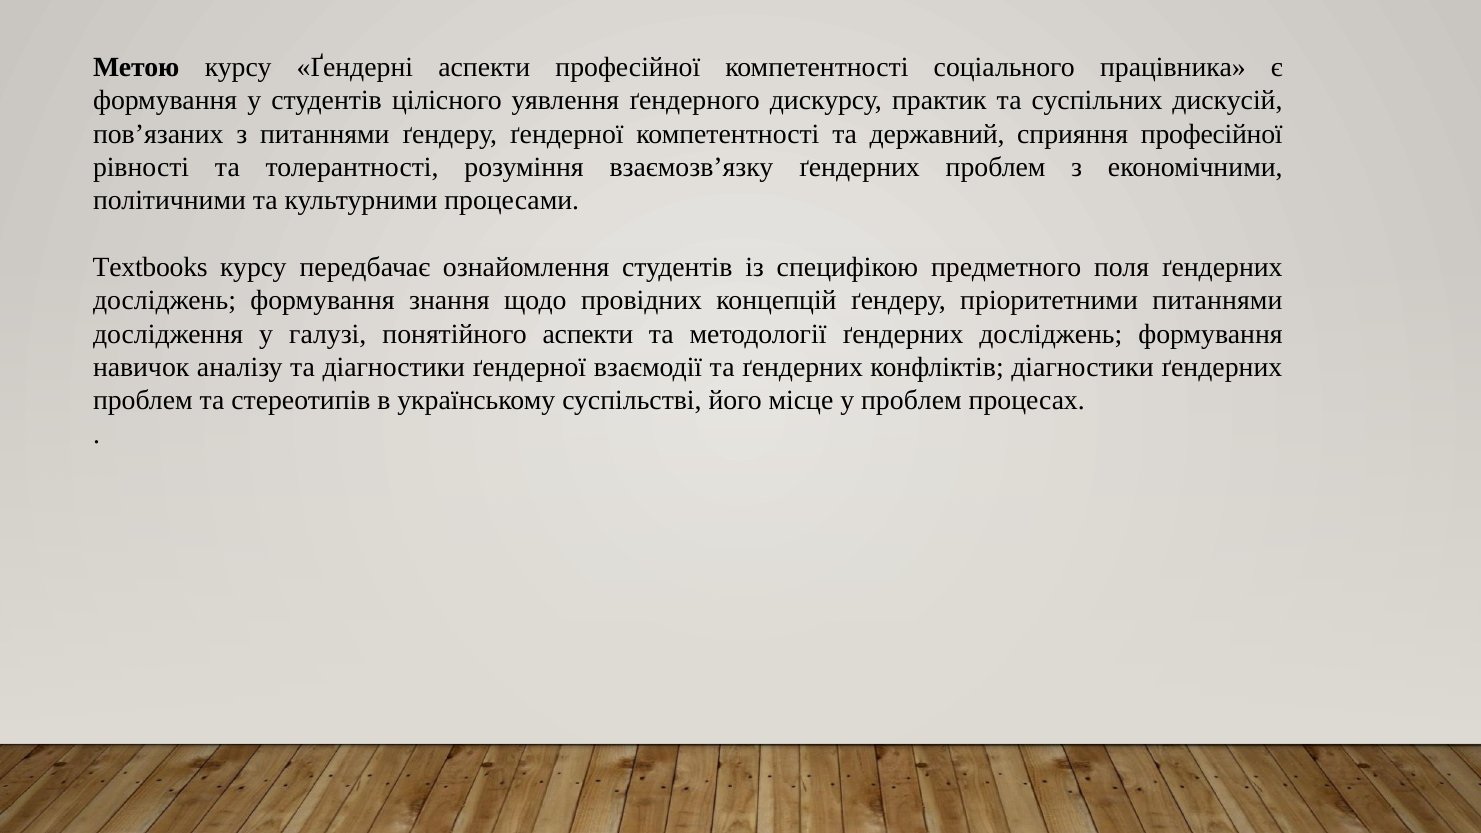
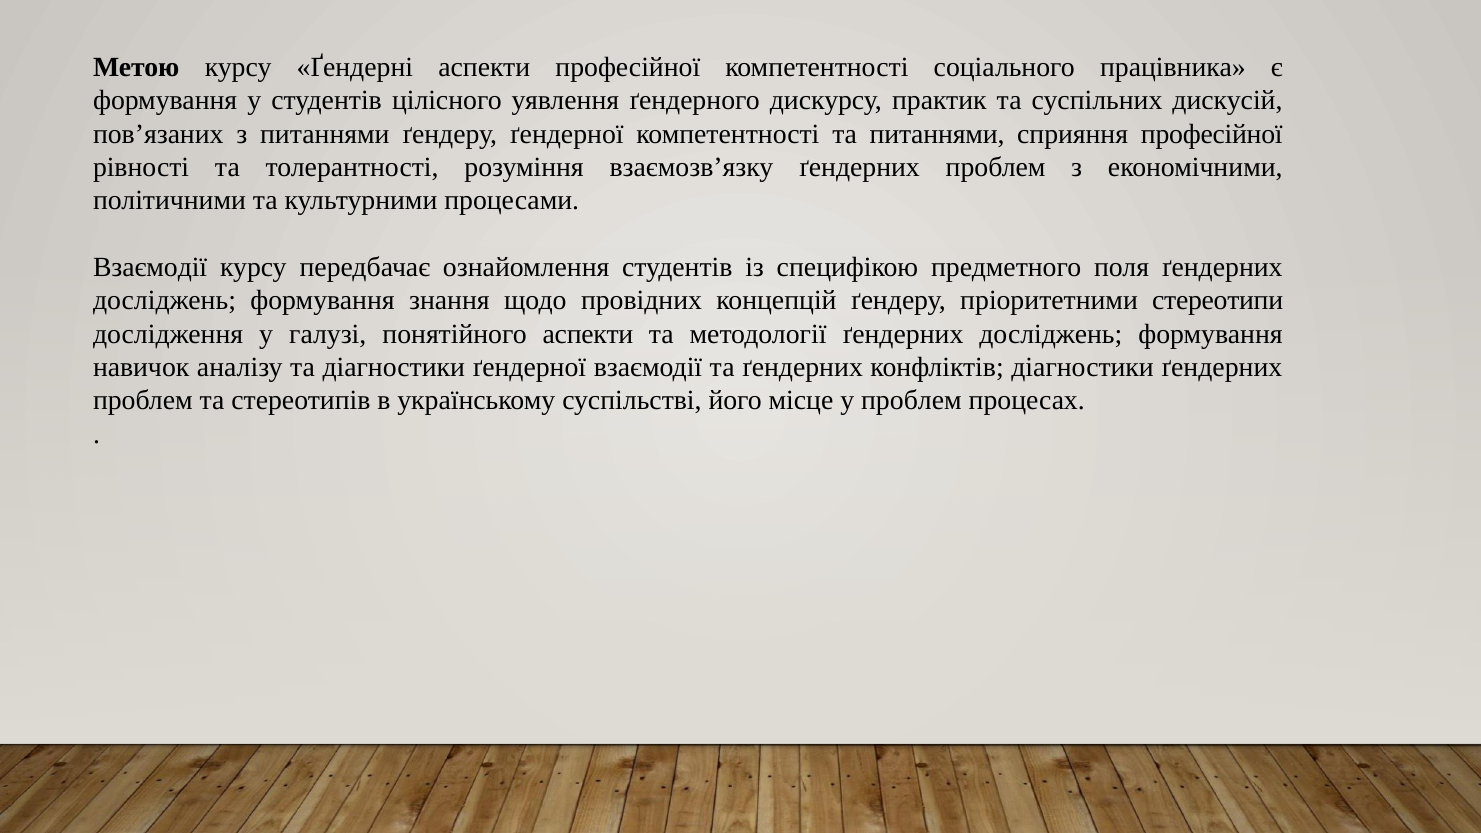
та державний: державний -> питаннями
Textbooks at (150, 267): Textbooks -> Взаємодії
пріоритетними питаннями: питаннями -> стереотипи
